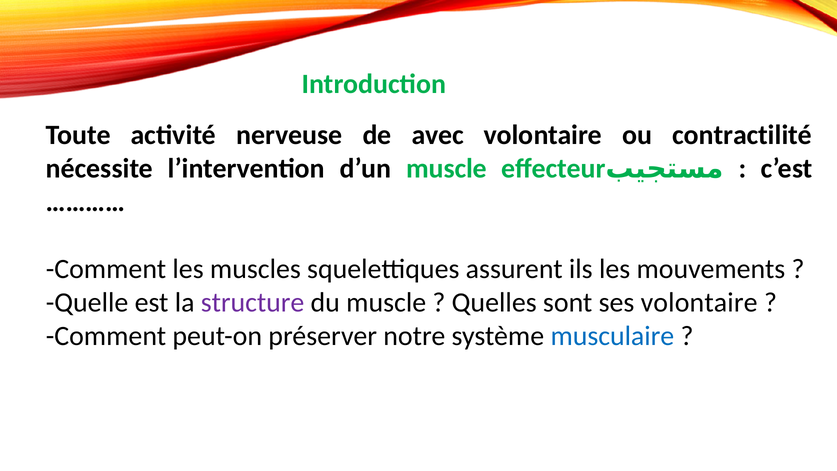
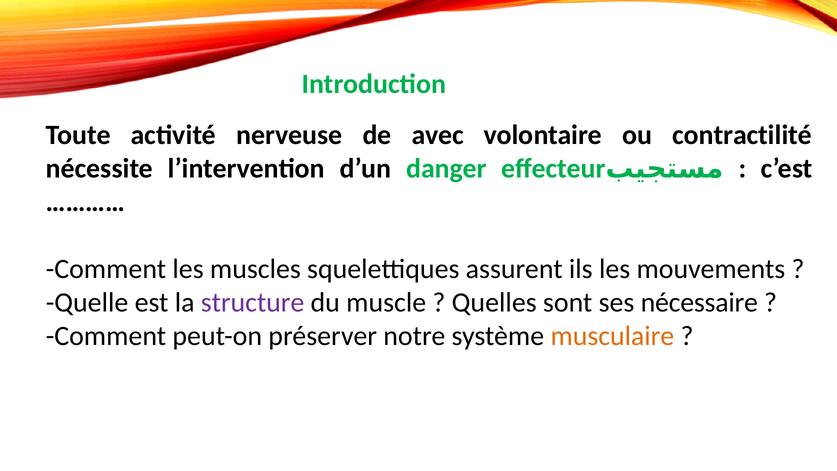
d’un muscle: muscle -> danger
ses volontaire: volontaire -> nécessaire
musculaire colour: blue -> orange
